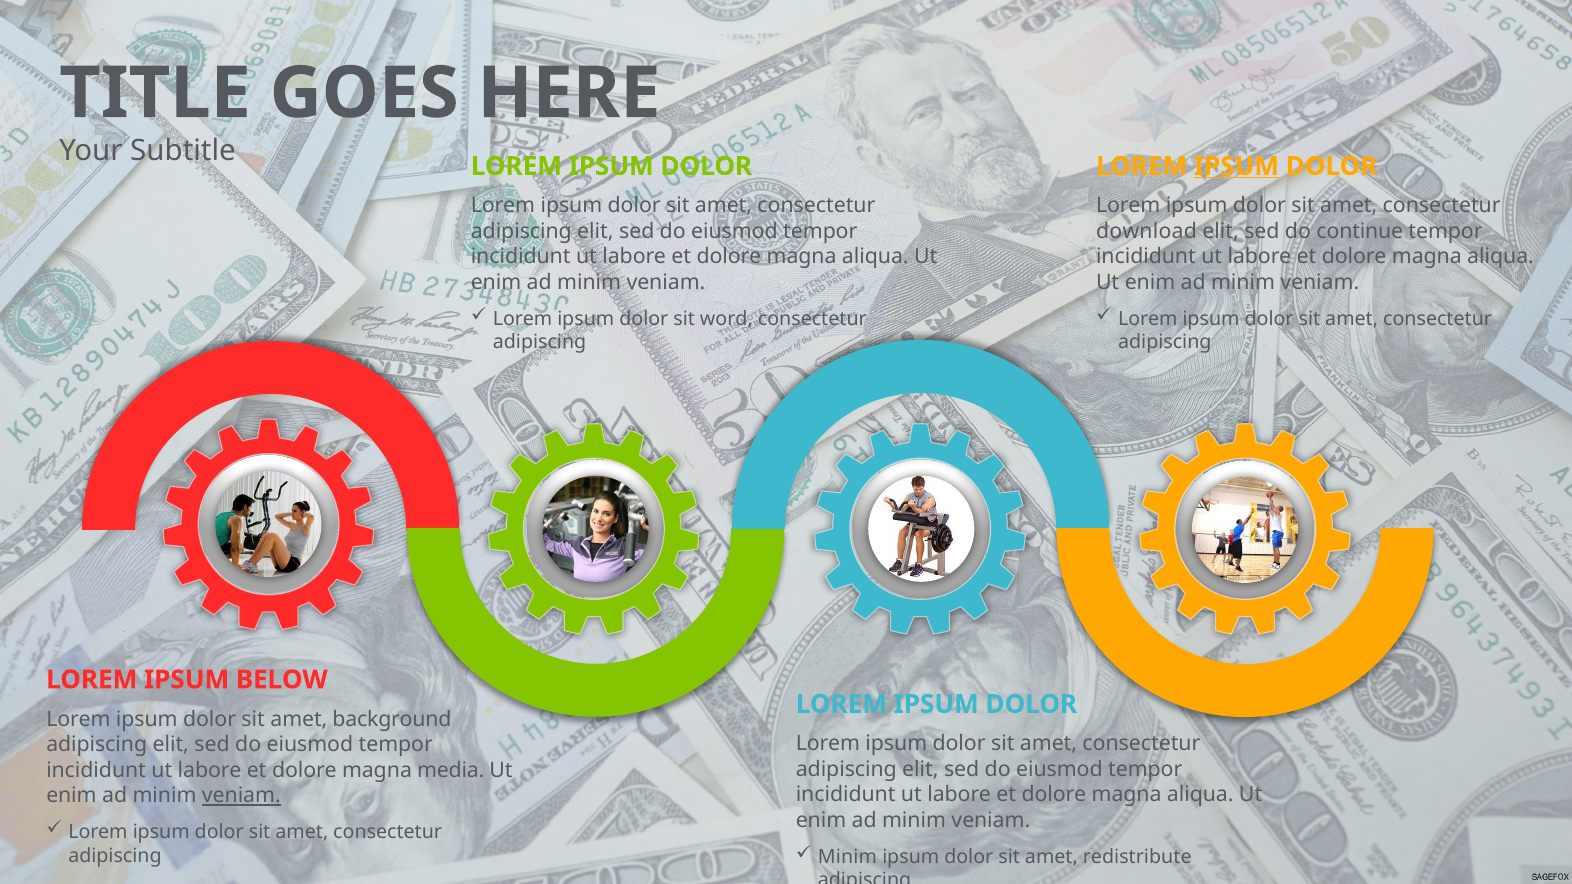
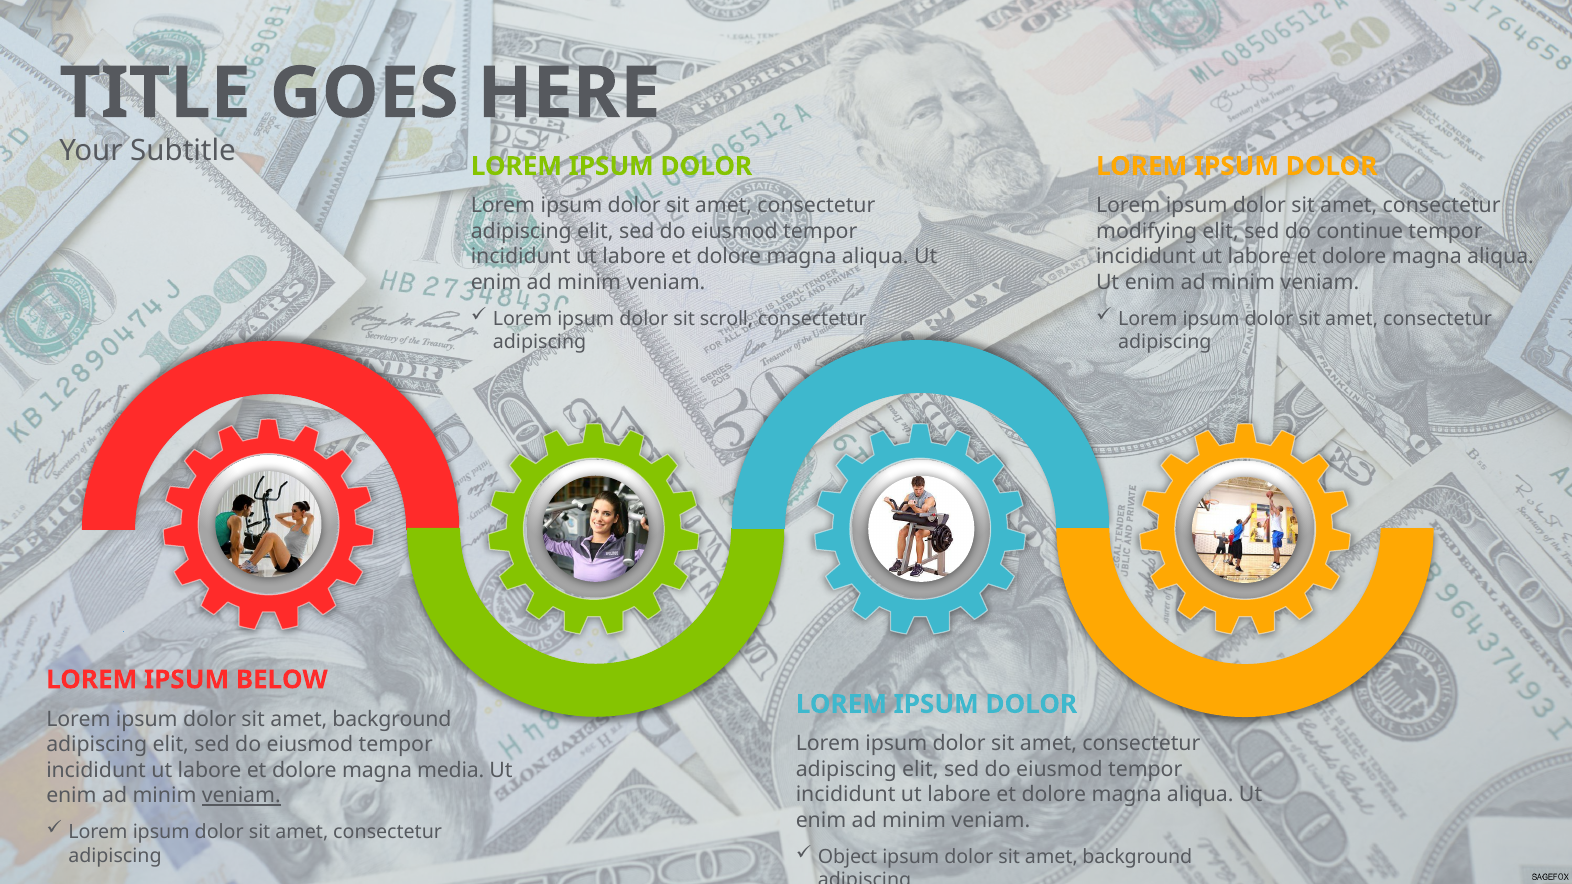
IPSUM at (1236, 166) underline: present -> none
download: download -> modifying
word: word -> scroll
Minim at (847, 857): Minim -> Object
redistribute at (1137, 857): redistribute -> background
